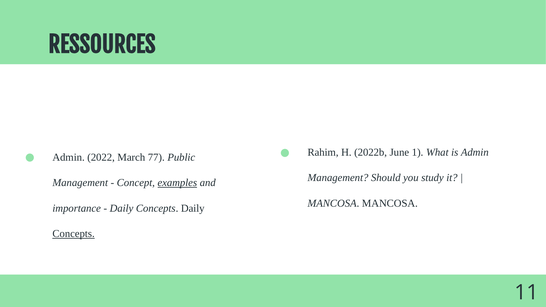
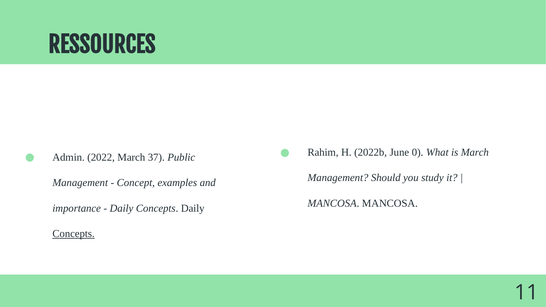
1: 1 -> 0
is Admin: Admin -> March
77: 77 -> 37
examples underline: present -> none
